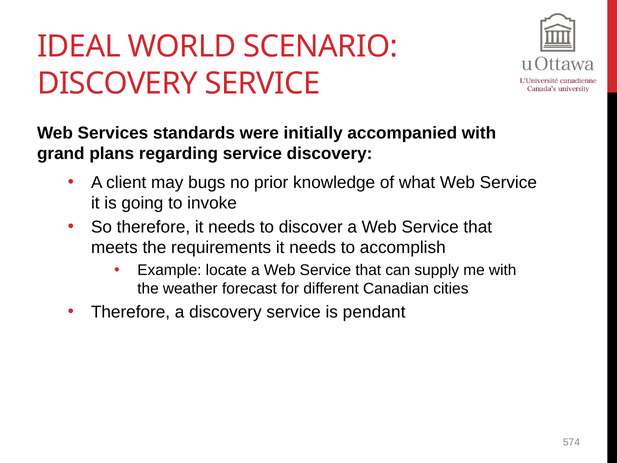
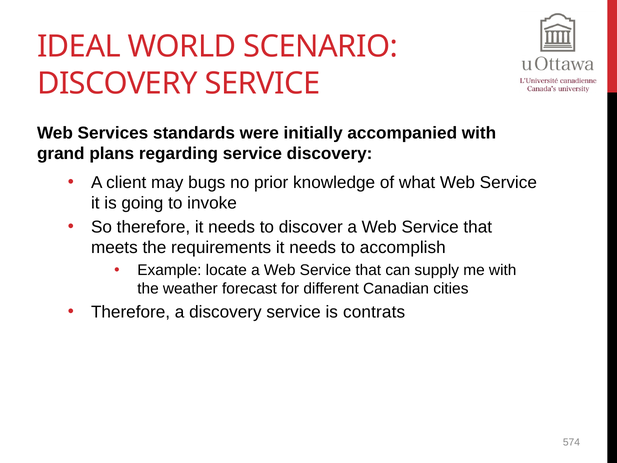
pendant: pendant -> contrats
